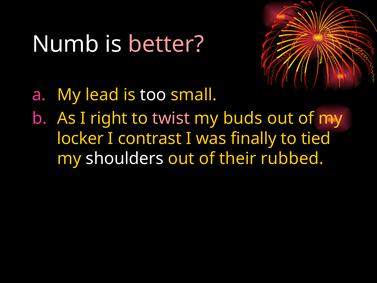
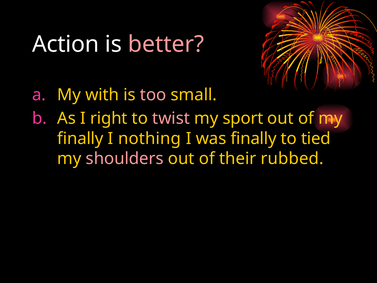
Numb: Numb -> Action
lead: lead -> with
too colour: white -> pink
buds: buds -> sport
locker at (80, 138): locker -> finally
contrast: contrast -> nothing
shoulders colour: white -> pink
